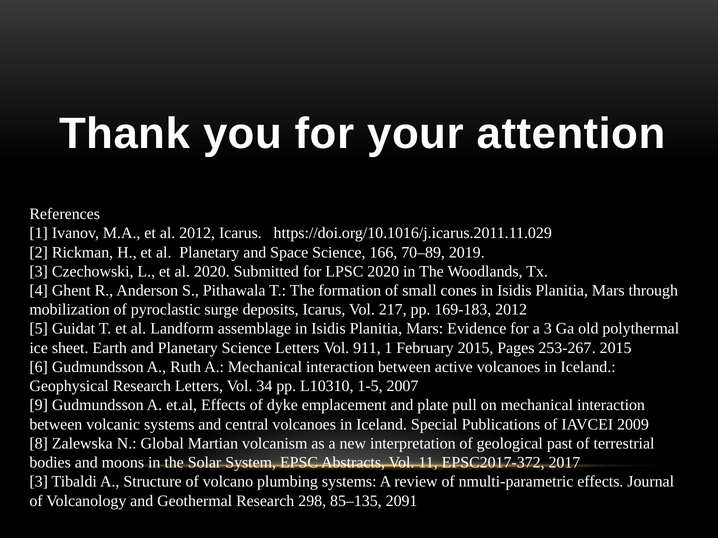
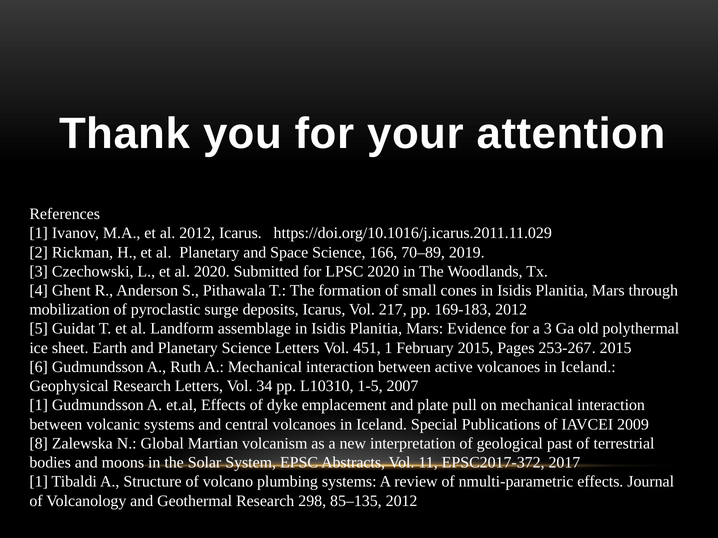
911: 911 -> 451
9 at (39, 406): 9 -> 1
3 at (39, 482): 3 -> 1
85–135 2091: 2091 -> 2012
